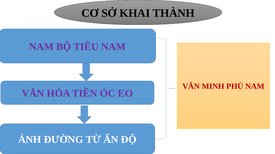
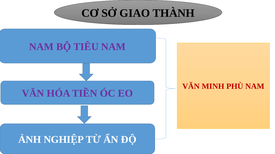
KHAI: KHAI -> GIAO
ĐƯỜNG: ĐƯỜNG -> NGHIỆP
